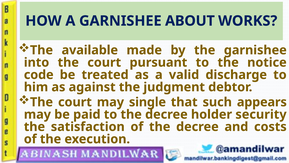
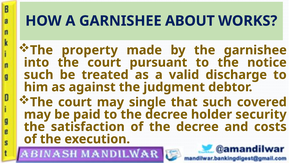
available: available -> property
code at (39, 75): code -> such
appears: appears -> covered
